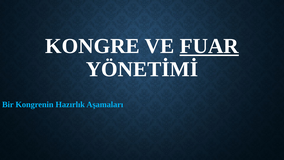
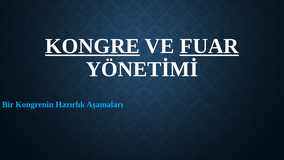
KONGRE underline: none -> present
